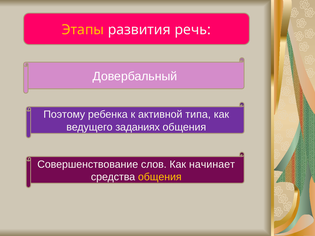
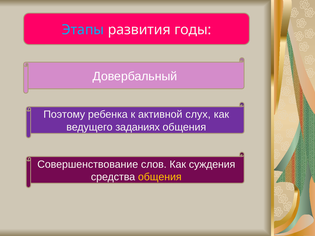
Этапы colour: yellow -> light blue
речь: речь -> годы
типа: типа -> слух
начинает: начинает -> суждения
